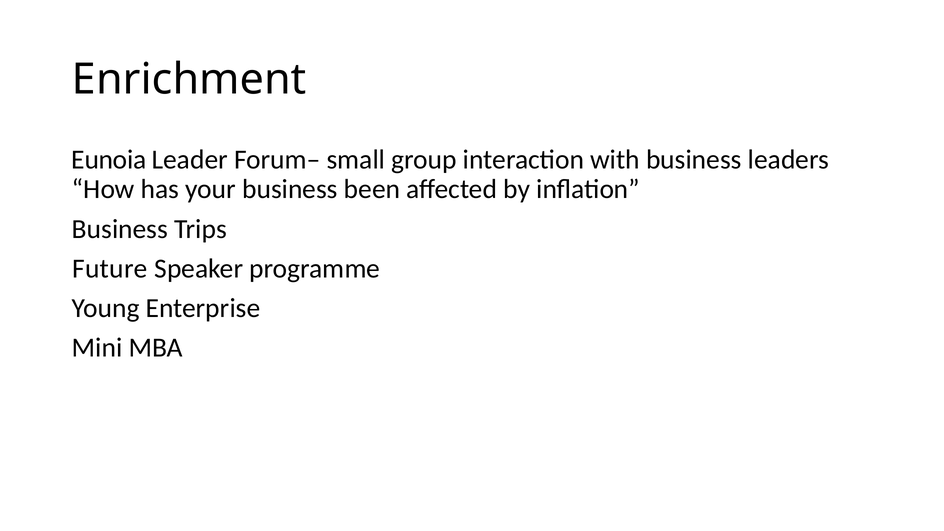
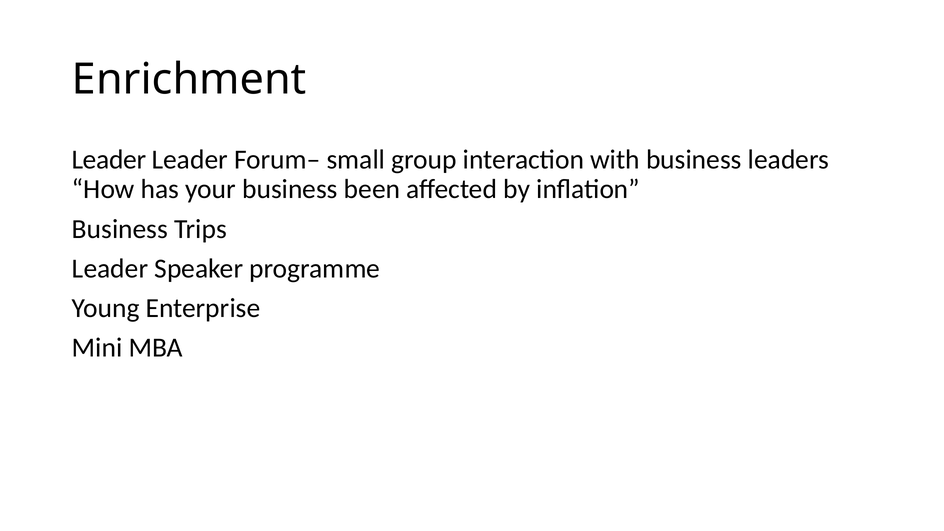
Eunoia at (109, 160): Eunoia -> Leader
Future at (110, 269): Future -> Leader
